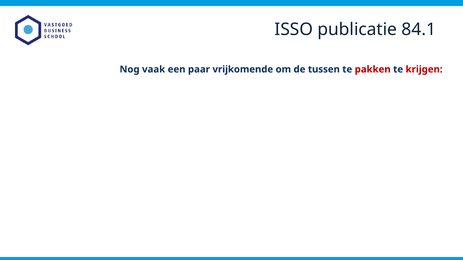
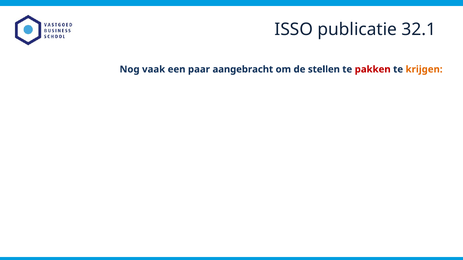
84.1: 84.1 -> 32.1
vrijkomende: vrijkomende -> aangebracht
tussen: tussen -> stellen
krijgen colour: red -> orange
